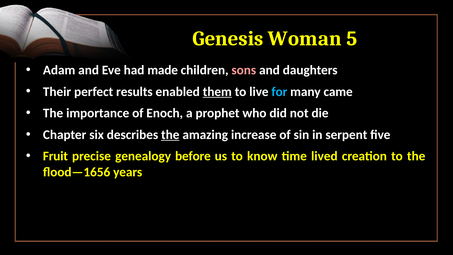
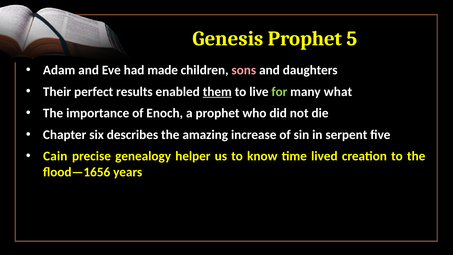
Genesis Woman: Woman -> Prophet
for colour: light blue -> light green
came: came -> what
the at (170, 135) underline: present -> none
Fruit: Fruit -> Cain
before: before -> helper
